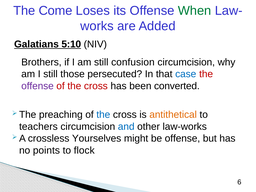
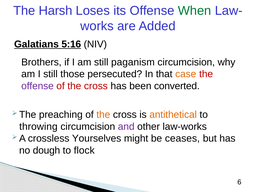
Come: Come -> Harsh
5:10: 5:10 -> 5:16
confusion: confusion -> paganism
case colour: blue -> orange
the at (103, 115) colour: blue -> orange
teachers: teachers -> throwing
and colour: blue -> purple
be offense: offense -> ceases
points: points -> dough
